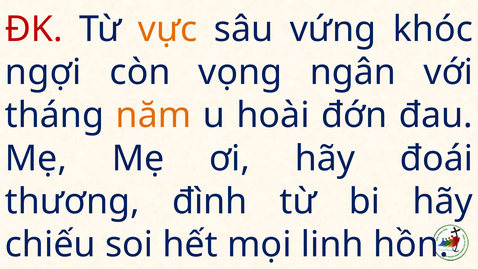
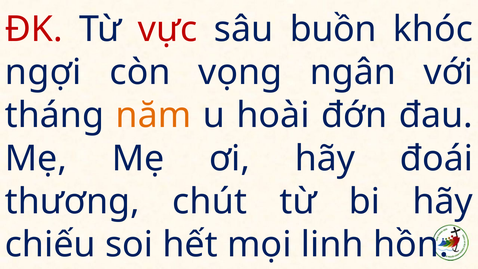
vực colour: orange -> red
vứng: vứng -> buồn
đình: đình -> chút
